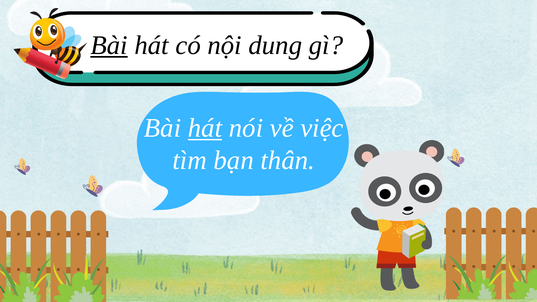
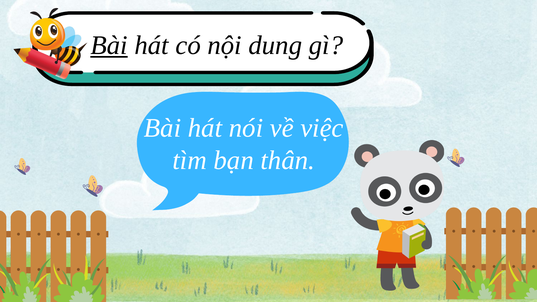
hát at (205, 128) underline: present -> none
